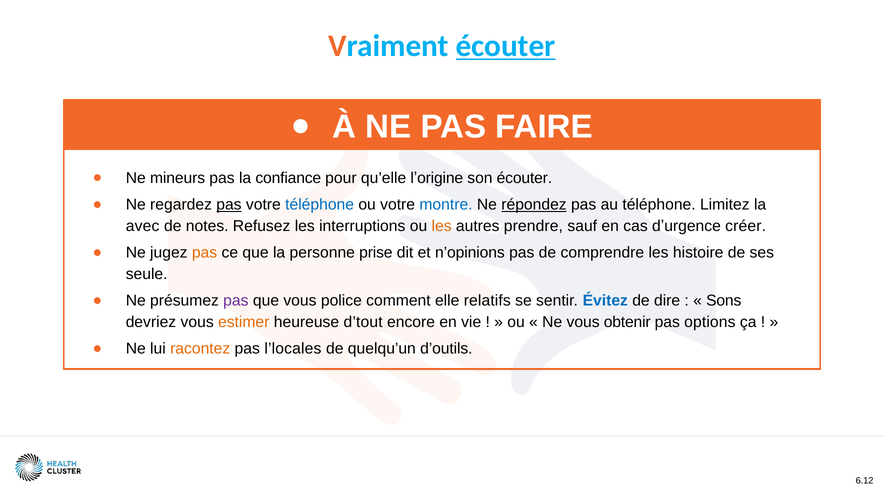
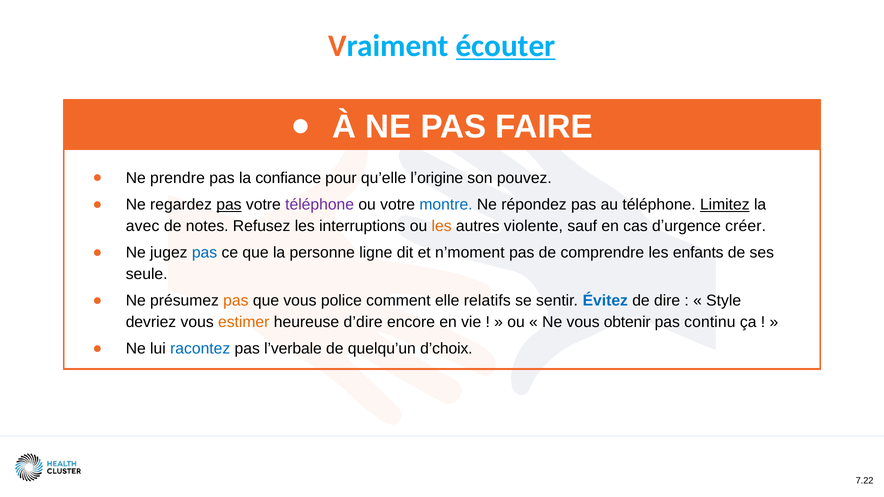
mineurs: mineurs -> prendre
son écouter: écouter -> pouvez
téléphone at (320, 205) colour: blue -> purple
répondez underline: present -> none
Limitez underline: none -> present
prendre: prendre -> violente
pas at (205, 253) colour: orange -> blue
prise: prise -> ligne
n’opinions: n’opinions -> n’moment
histoire: histoire -> enfants
pas at (236, 301) colour: purple -> orange
Sons: Sons -> Style
d’tout: d’tout -> d’dire
options: options -> continu
racontez colour: orange -> blue
l’locales: l’locales -> l’verbale
d’outils: d’outils -> d’choix
6.12: 6.12 -> 7.22
